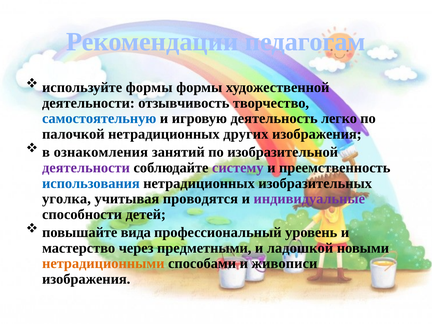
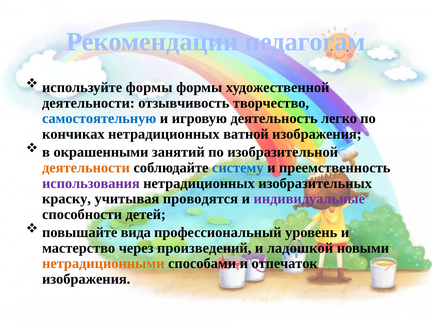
палочкой: палочкой -> кончиках
других: других -> ватной
ознакомления: ознакомления -> окрашенными
деятельности at (86, 168) colour: purple -> orange
систему colour: purple -> blue
использования colour: blue -> purple
уголка: уголка -> краску
предметными: предметными -> произведений
живописи: живописи -> отпечаток
